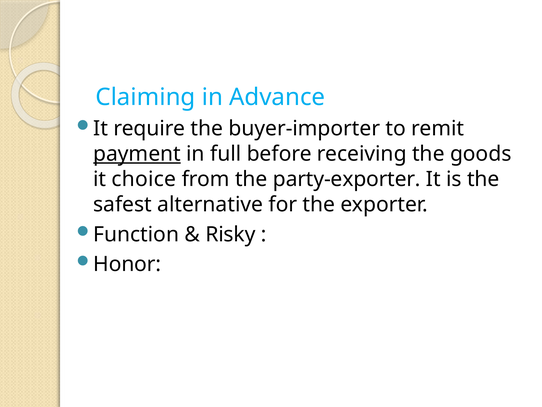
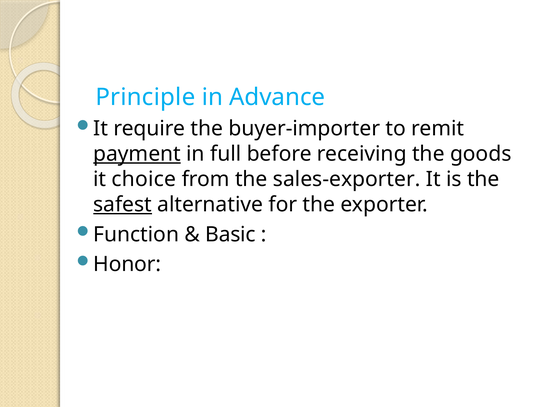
Claiming: Claiming -> Principle
party-exporter: party-exporter -> sales-exporter
safest underline: none -> present
Risky: Risky -> Basic
